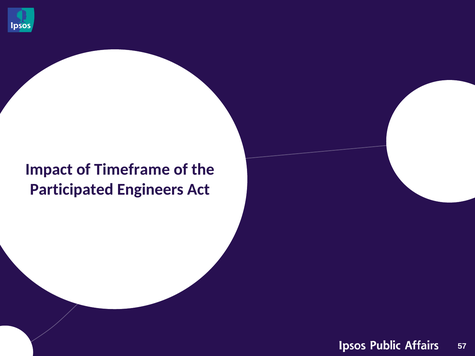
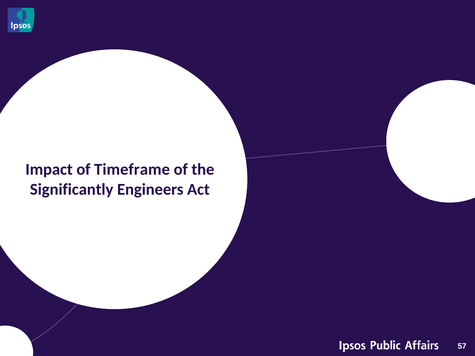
Participated: Participated -> Significantly
